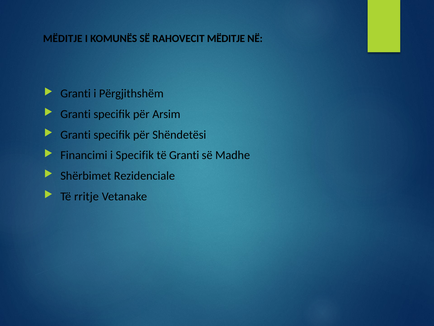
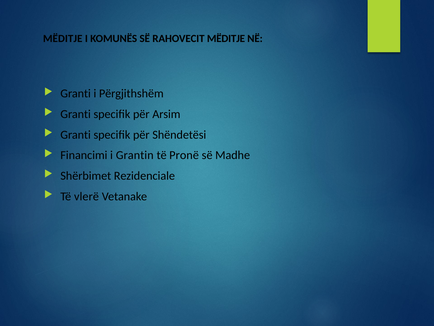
i Specifik: Specifik -> Grantin
të Granti: Granti -> Pronë
rritje: rritje -> vlerë
